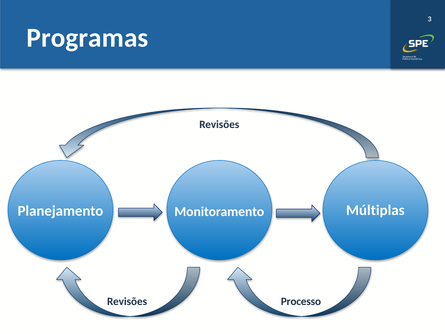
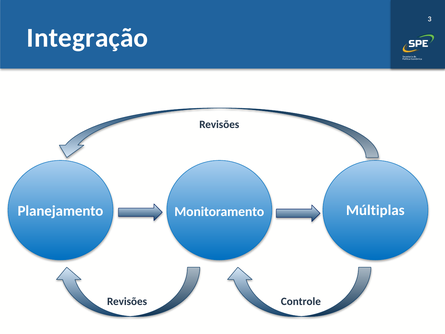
Programas: Programas -> Integração
Processo: Processo -> Controle
